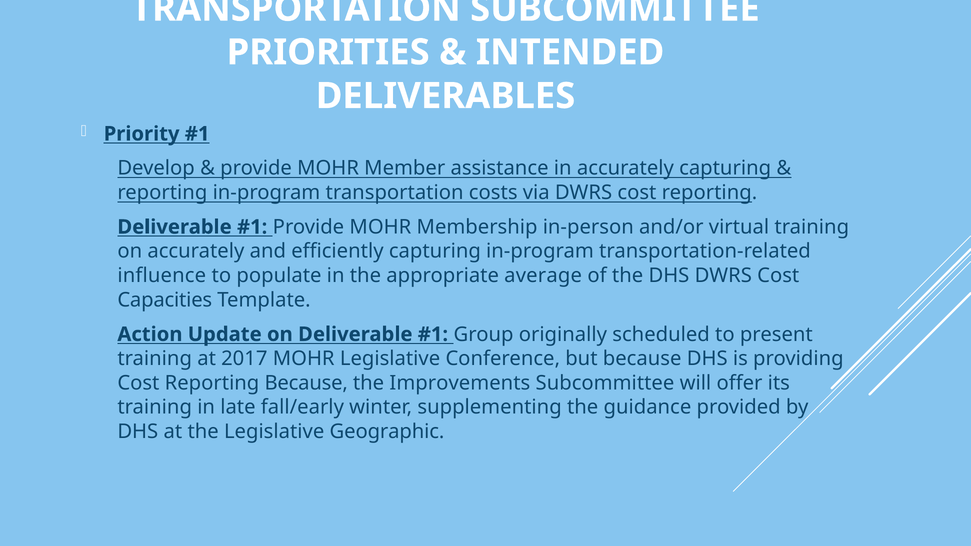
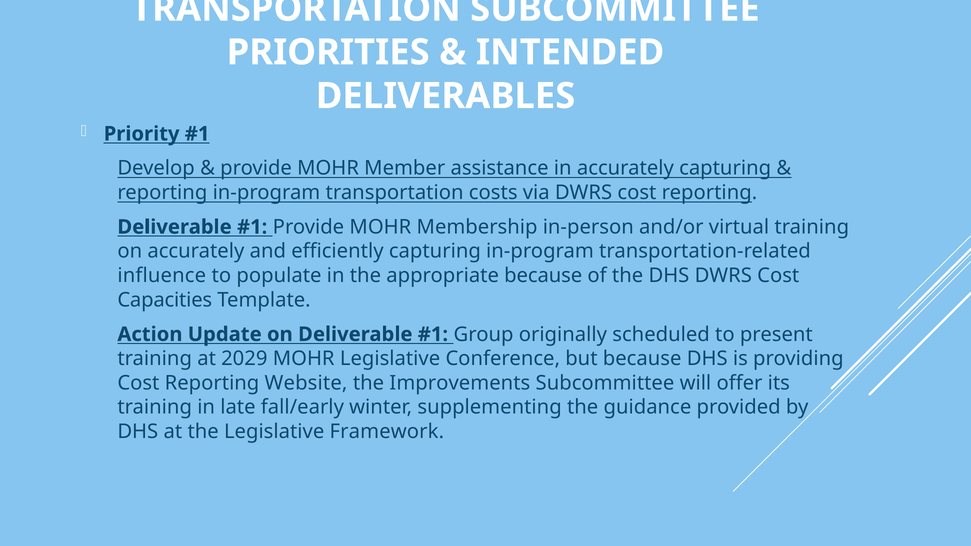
appropriate average: average -> because
2017: 2017 -> 2029
Reporting Because: Because -> Website
Geographic: Geographic -> Framework
